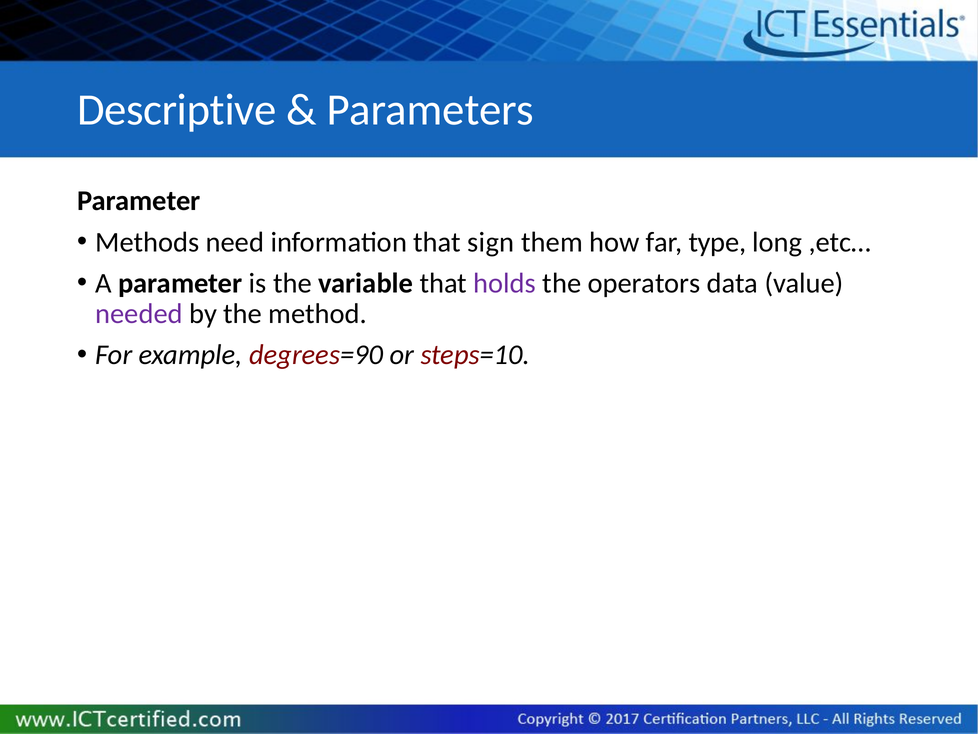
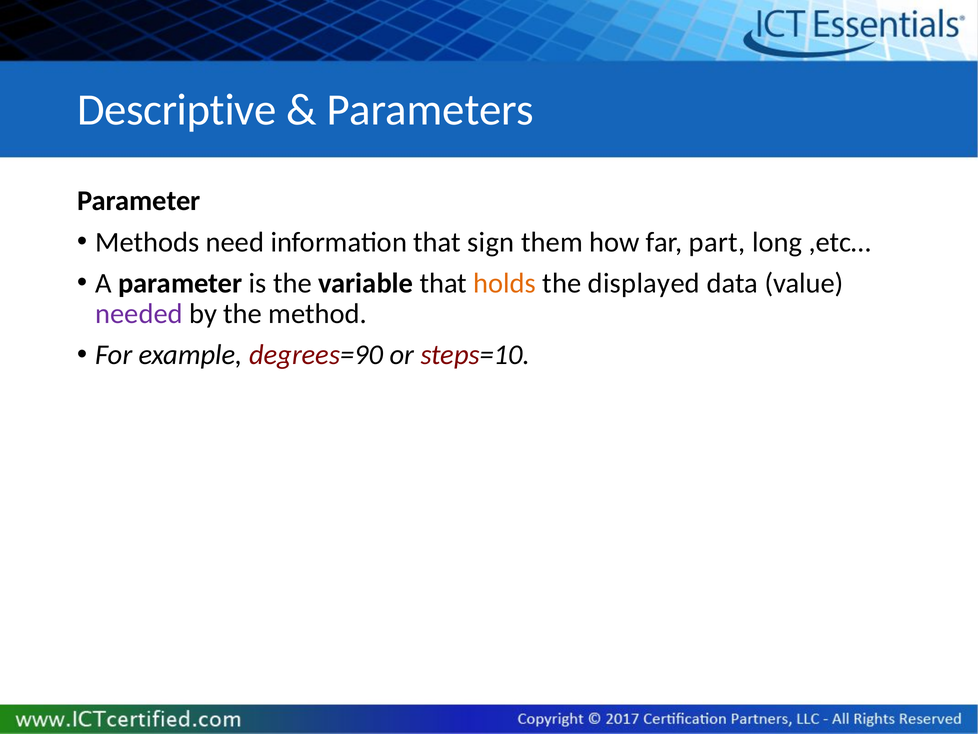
type: type -> part
holds colour: purple -> orange
operators: operators -> displayed
